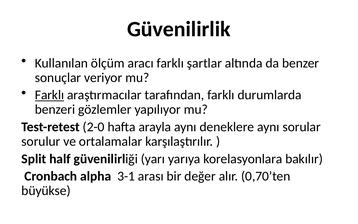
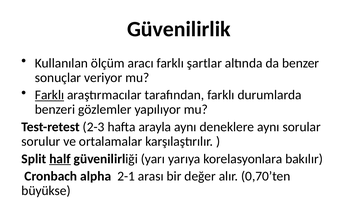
2-0: 2-0 -> 2-3
half underline: none -> present
3-1: 3-1 -> 2-1
